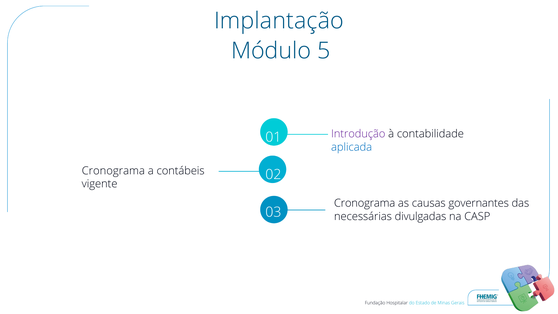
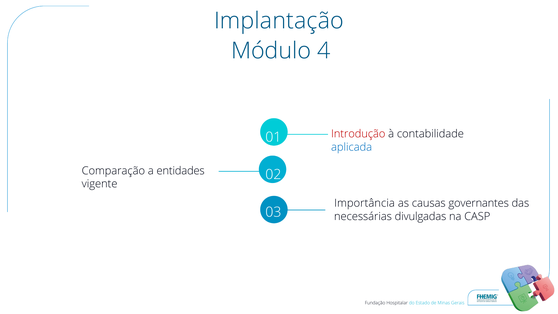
5: 5 -> 4
Introdução colour: purple -> red
Cronograma at (113, 171): Cronograma -> Comparação
contábeis: contábeis -> entidades
Cronograma at (365, 203): Cronograma -> Importância
